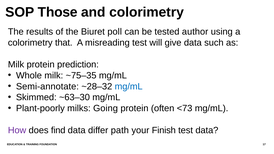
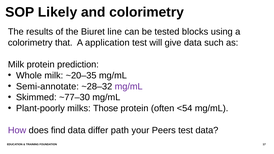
Those: Those -> Likely
poll: poll -> line
author: author -> blocks
misreading: misreading -> application
~75–35: ~75–35 -> ~20–35
mg/mL at (129, 86) colour: blue -> purple
~63–30: ~63–30 -> ~77–30
Going: Going -> Those
<73: <73 -> <54
Finish: Finish -> Peers
